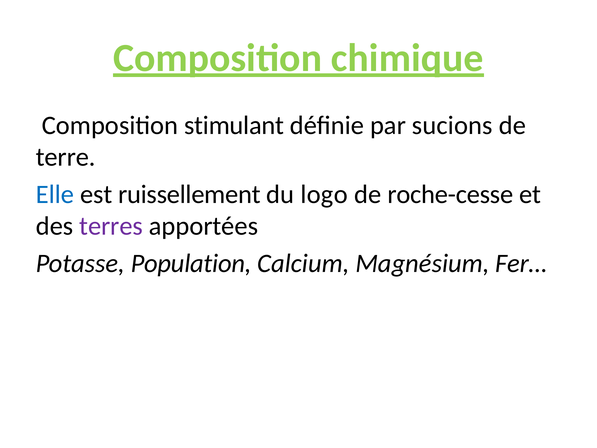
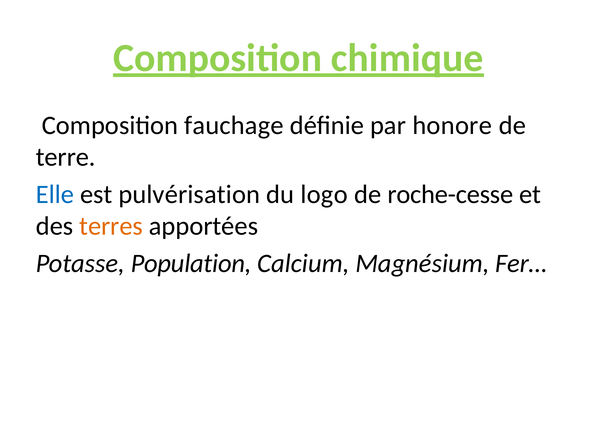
stimulant: stimulant -> fauchage
sucions: sucions -> honore
ruissellement: ruissellement -> pulvérisation
terres colour: purple -> orange
